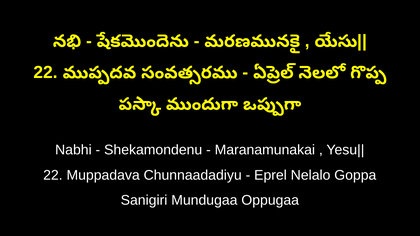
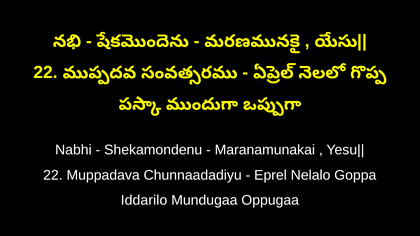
Sanigiri: Sanigiri -> Iddarilo
